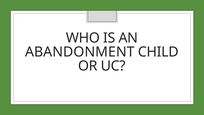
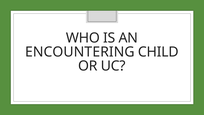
ABANDONMENT: ABANDONMENT -> ENCOUNTERING
